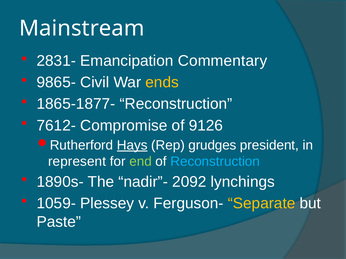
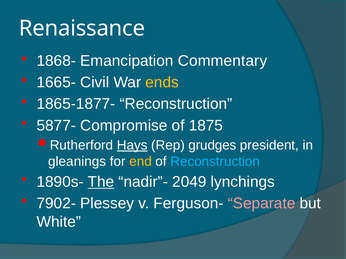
Mainstream: Mainstream -> Renaissance
2831-: 2831- -> 1868-
9865-: 9865- -> 1665-
7612-: 7612- -> 5877-
9126: 9126 -> 1875
represent: represent -> gleanings
end colour: light green -> yellow
The underline: none -> present
2092: 2092 -> 2049
1059-: 1059- -> 7902-
Separate colour: yellow -> pink
Paste: Paste -> White
